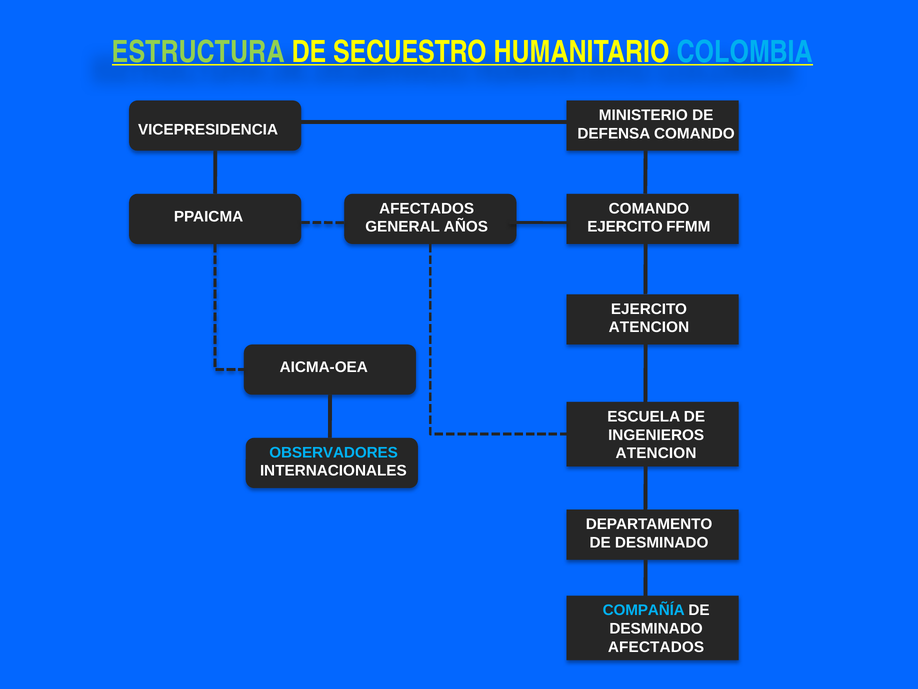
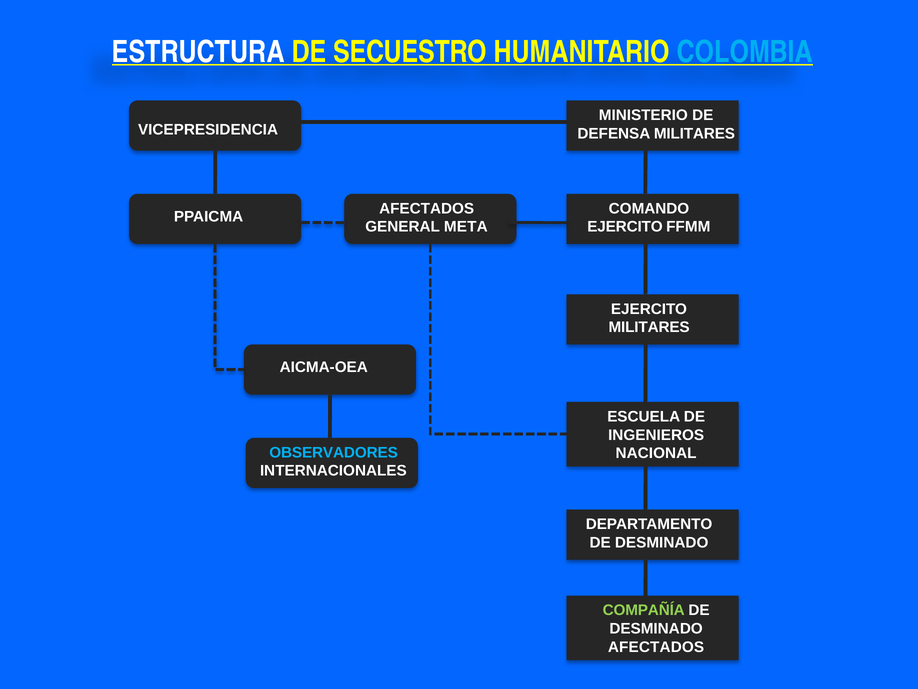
ESTRUCTURA colour: light green -> white
DEFENSA COMANDO: COMANDO -> MILITARES
AÑOS: AÑOS -> META
ATENCION at (649, 327): ATENCION -> MILITARES
ATENCION at (656, 453): ATENCION -> NACIONAL
COMPAÑÍA colour: light blue -> light green
